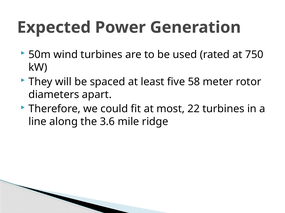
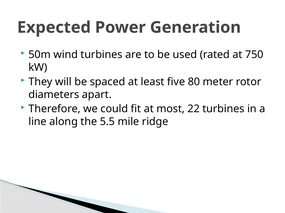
58: 58 -> 80
3.6: 3.6 -> 5.5
